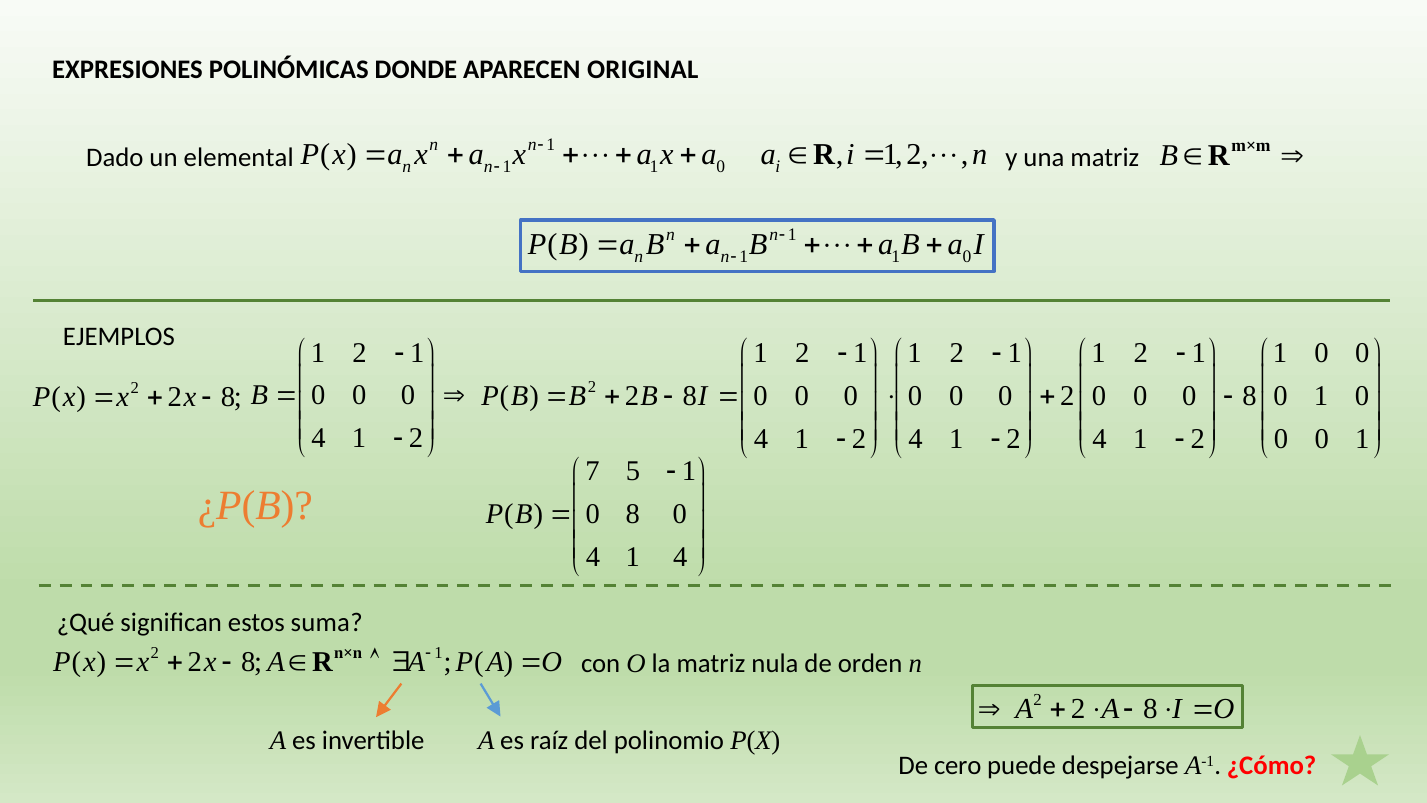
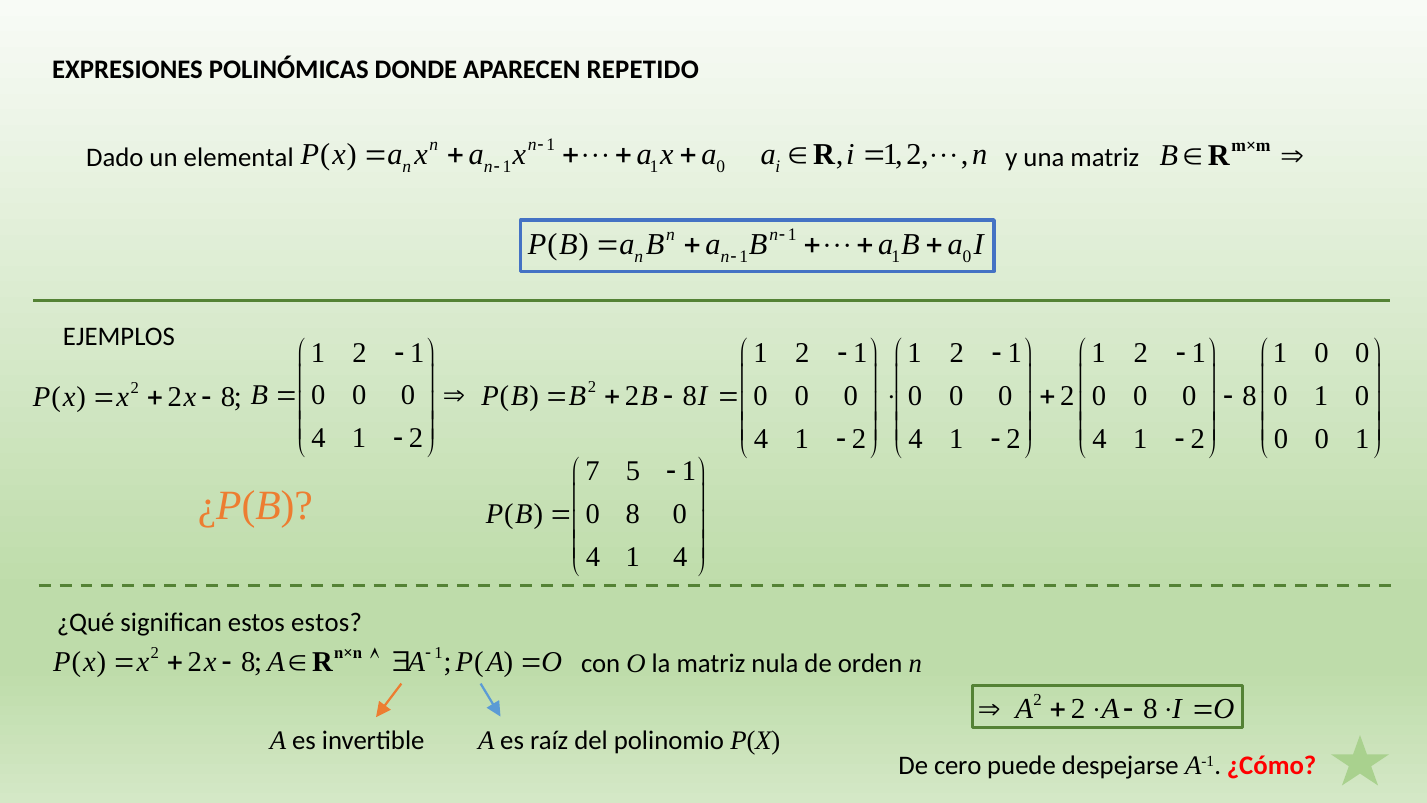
ORIGINAL: ORIGINAL -> REPETIDO
estos suma: suma -> estos
